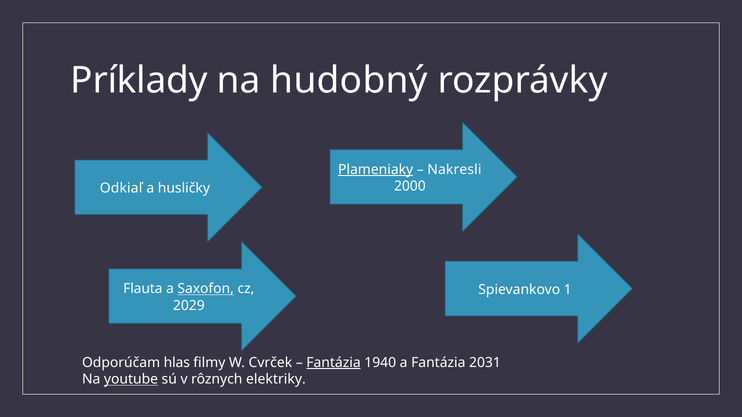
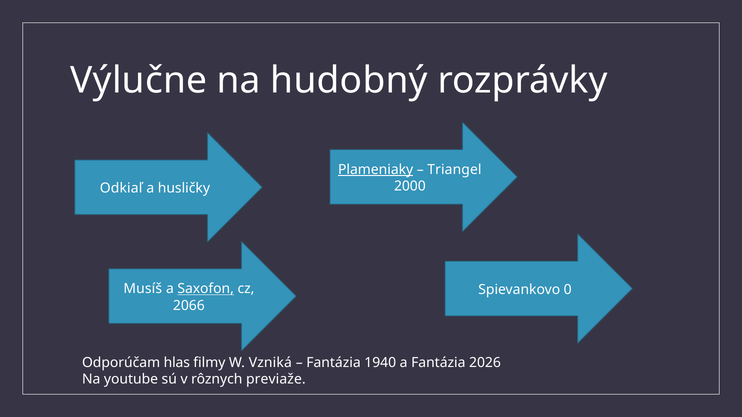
Príklady: Príklady -> Výlučne
Nakresli: Nakresli -> Triangel
Flauta: Flauta -> Musíš
1: 1 -> 0
2029: 2029 -> 2066
Cvrček: Cvrček -> Vzniká
Fantázia at (334, 363) underline: present -> none
2031: 2031 -> 2026
youtube underline: present -> none
elektriky: elektriky -> previaže
